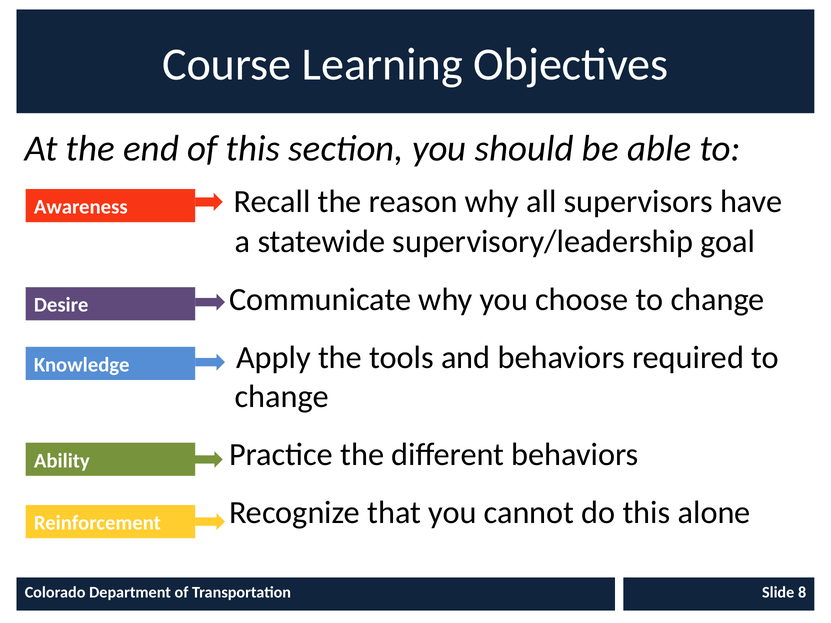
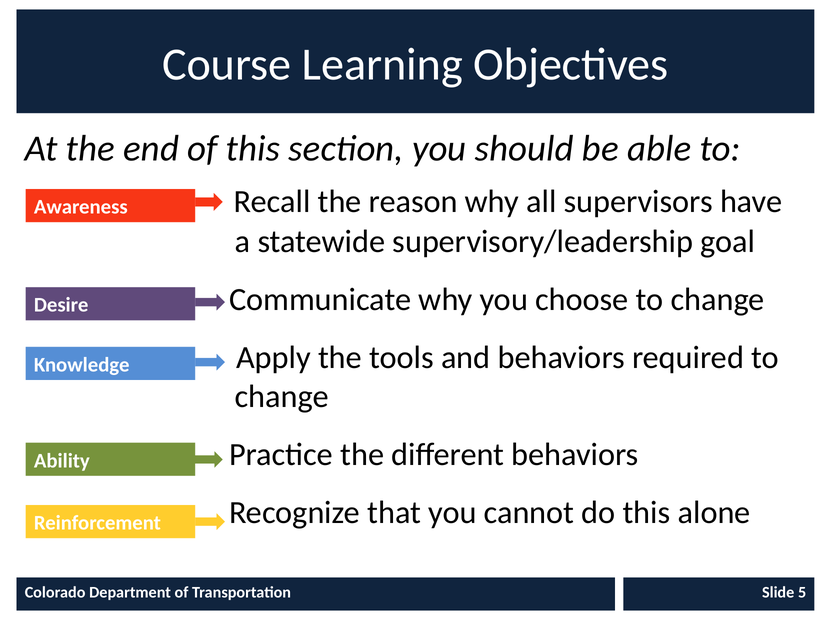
8: 8 -> 5
